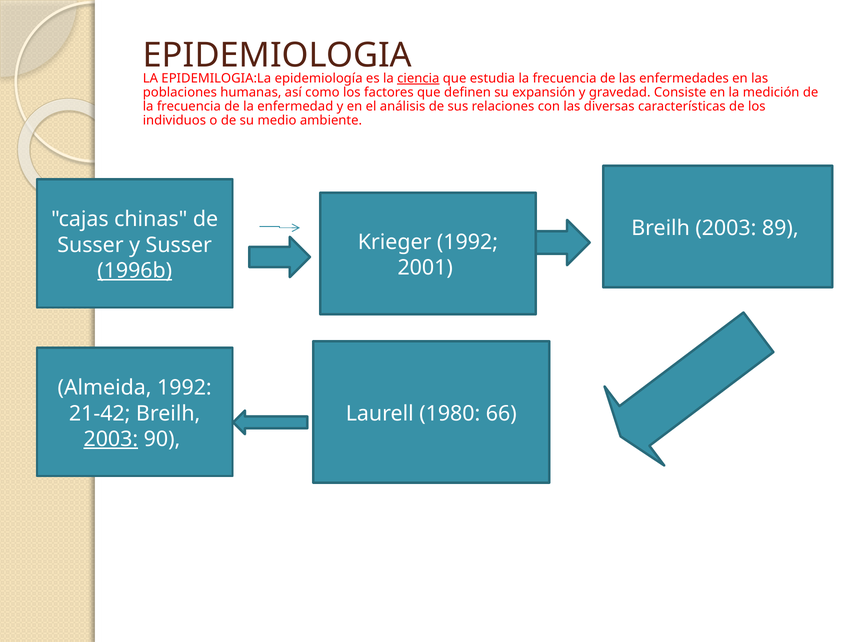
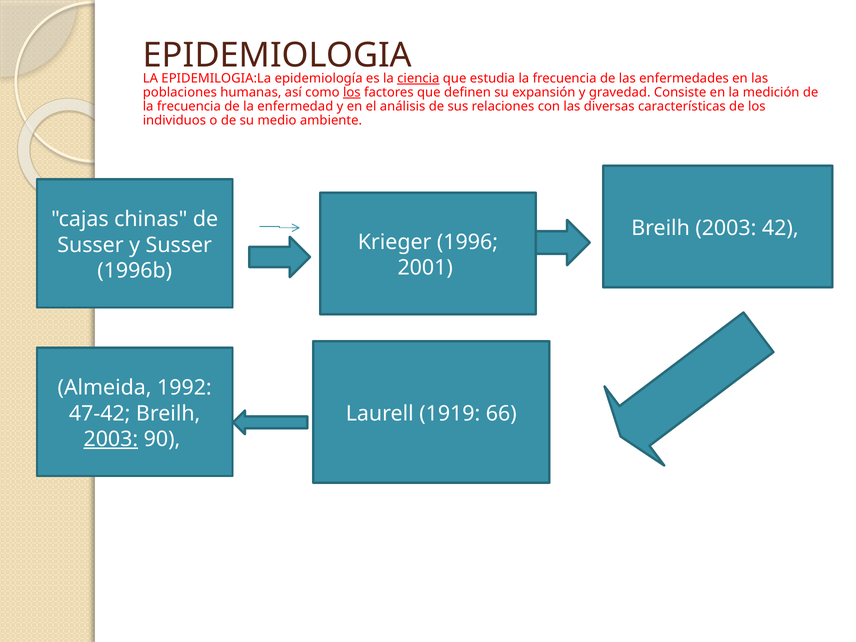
los at (352, 92) underline: none -> present
89: 89 -> 42
Krieger 1992: 1992 -> 1996
1996b underline: present -> none
21-42: 21-42 -> 47-42
1980: 1980 -> 1919
